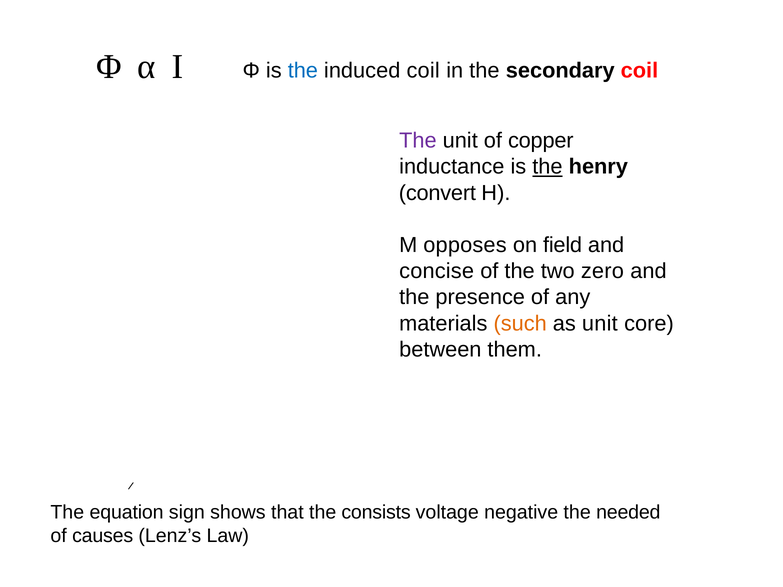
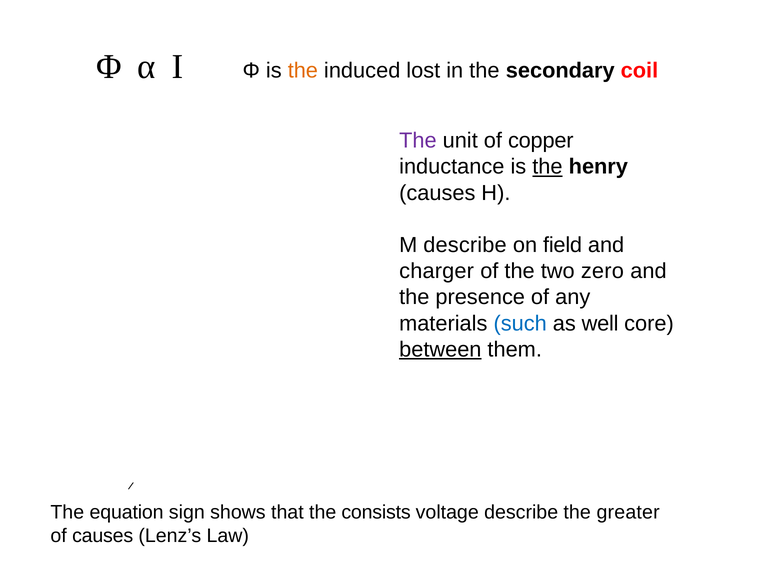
the at (303, 71) colour: blue -> orange
induced coil: coil -> lost
convert at (437, 193): convert -> causes
M opposes: opposes -> describe
concise: concise -> charger
such colour: orange -> blue
as unit: unit -> well
between underline: none -> present
voltage negative: negative -> describe
needed: needed -> greater
